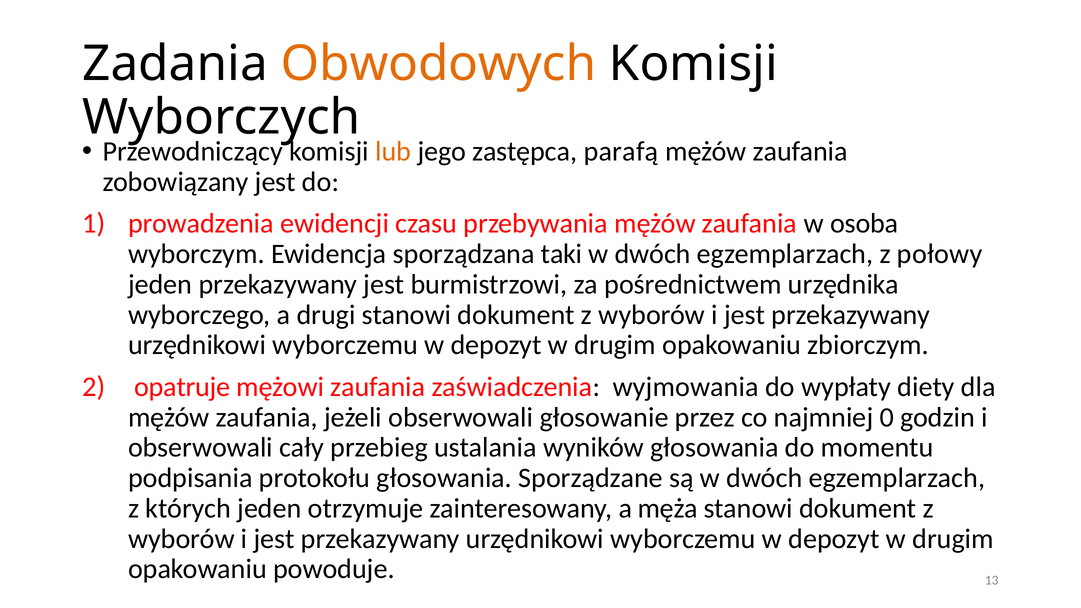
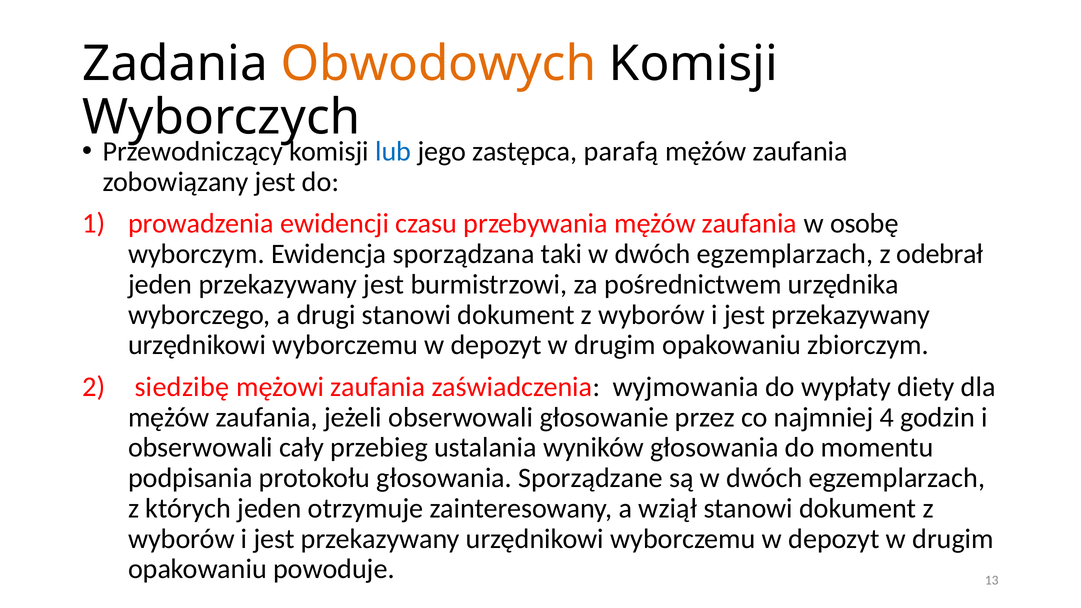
lub colour: orange -> blue
osoba: osoba -> osobę
połowy: połowy -> odebrał
opatruje: opatruje -> siedzibę
0: 0 -> 4
męża: męża -> wziął
